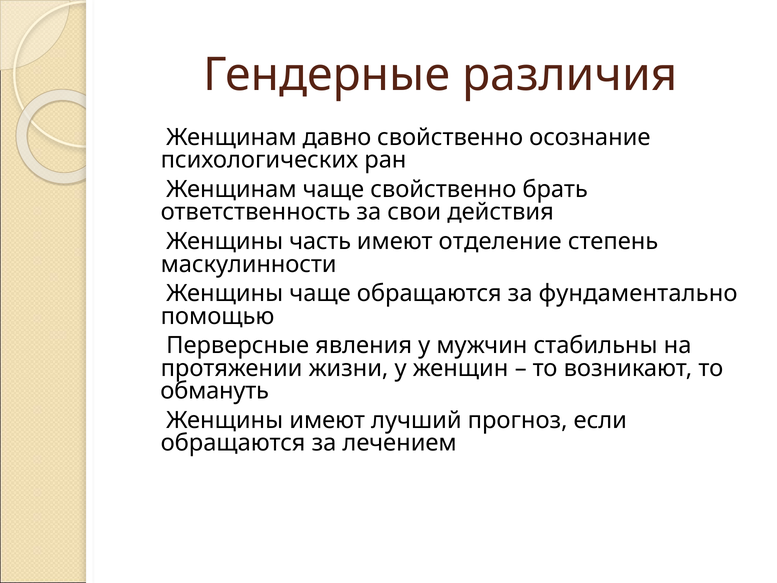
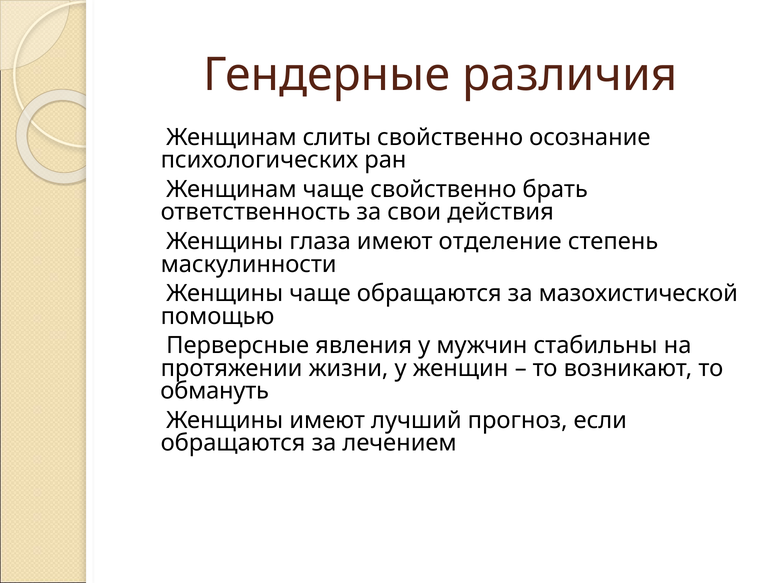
давно: давно -> слиты
часть: часть -> глаза
фундаментально: фундаментально -> мазохистической
